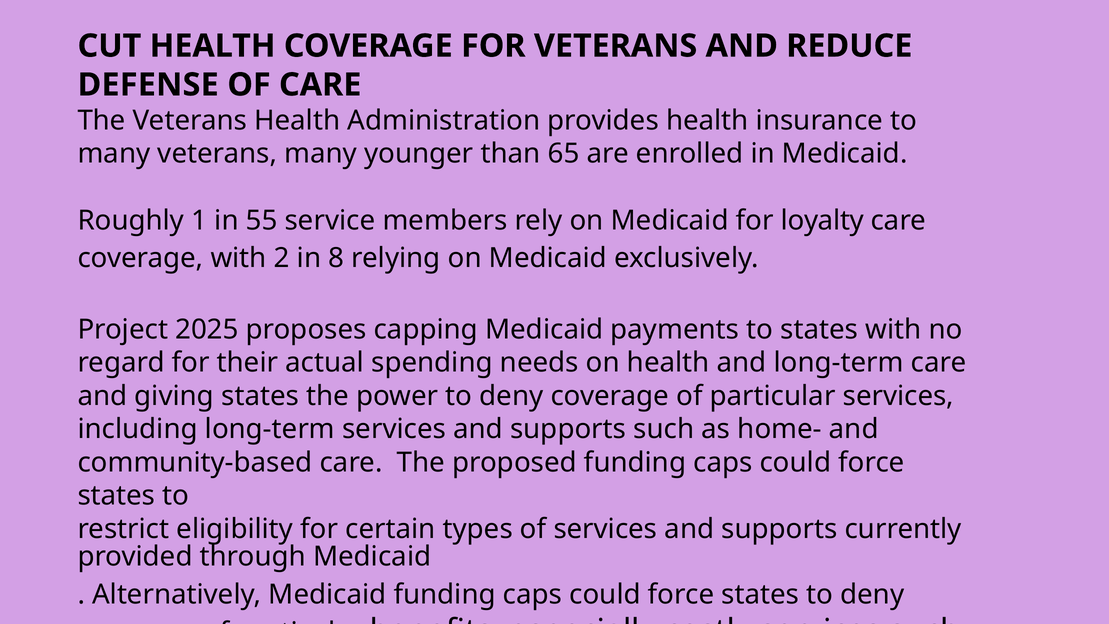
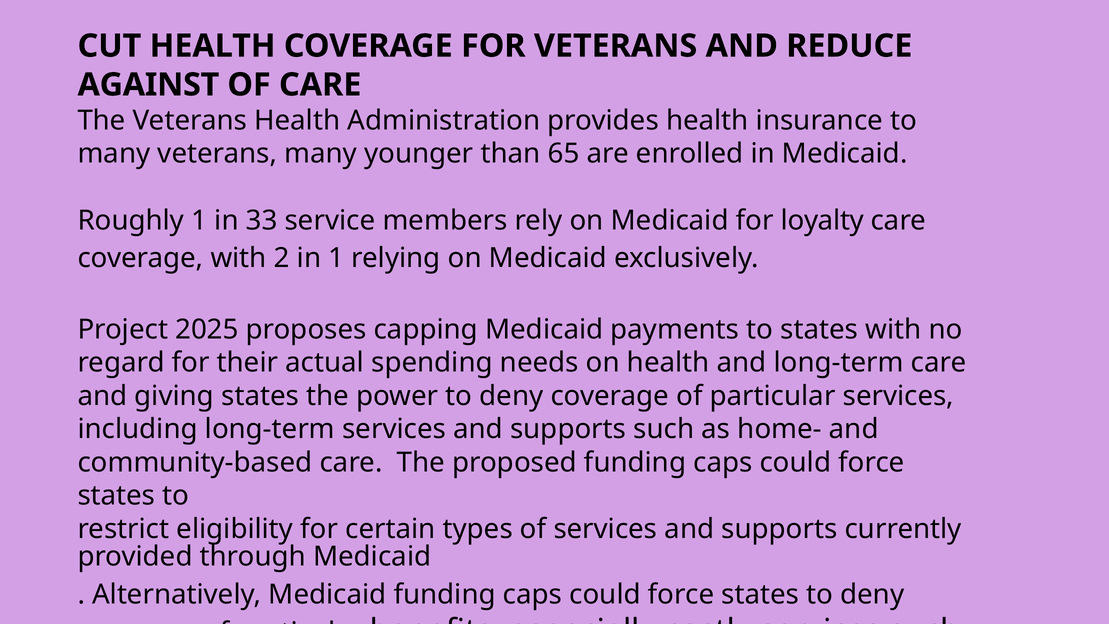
DEFENSE: DEFENSE -> AGAINST
55: 55 -> 33
in 8: 8 -> 1
